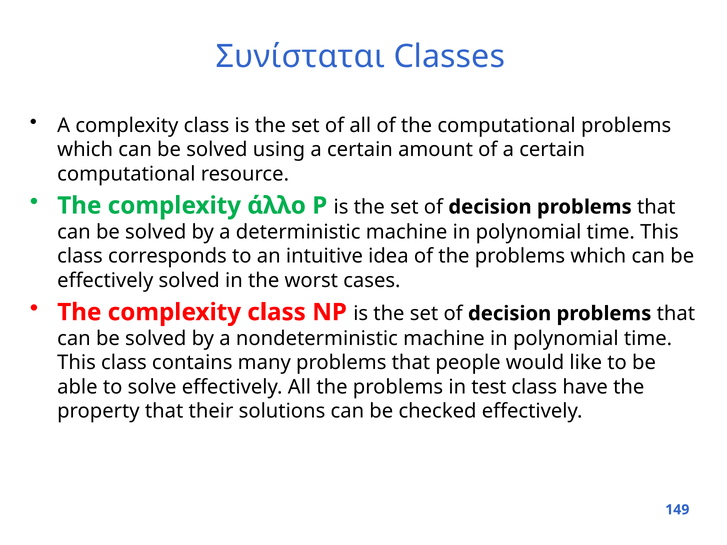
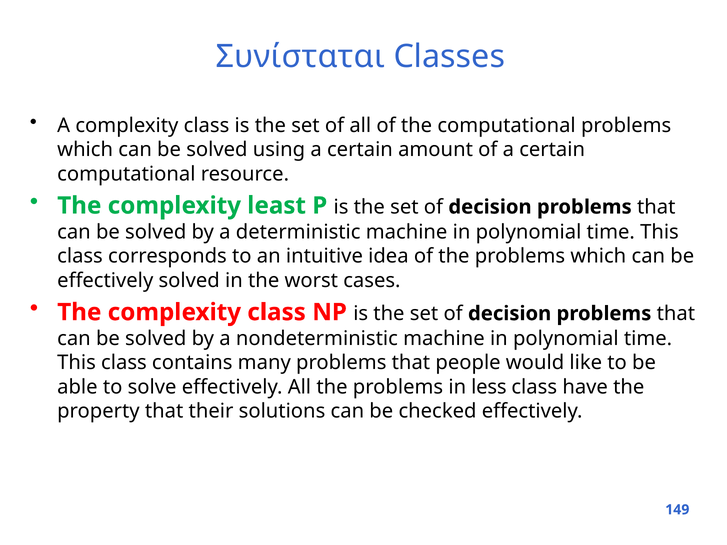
άλλο: άλλο -> least
test: test -> less
